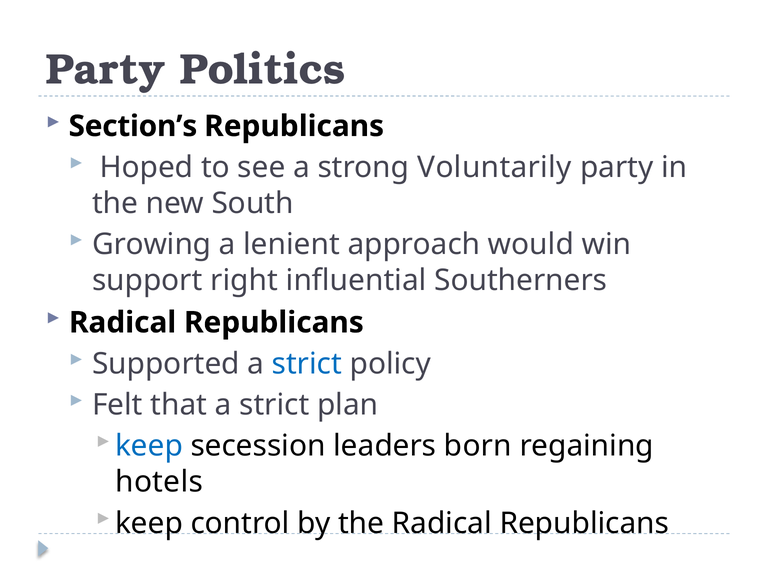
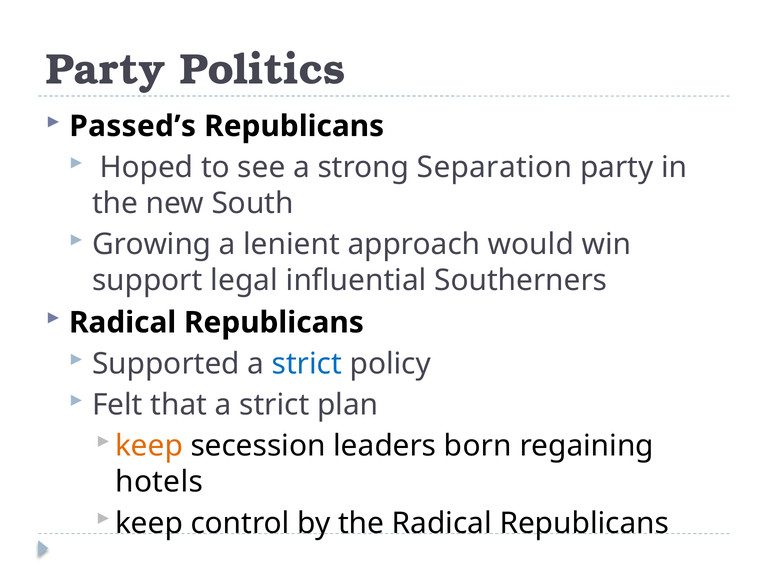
Section’s: Section’s -> Passed’s
Voluntarily: Voluntarily -> Separation
right: right -> legal
keep at (149, 446) colour: blue -> orange
